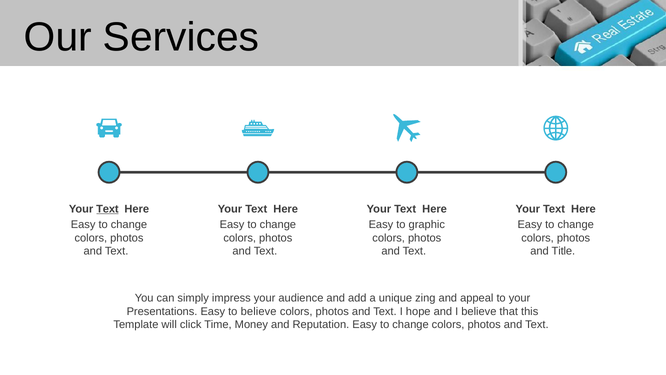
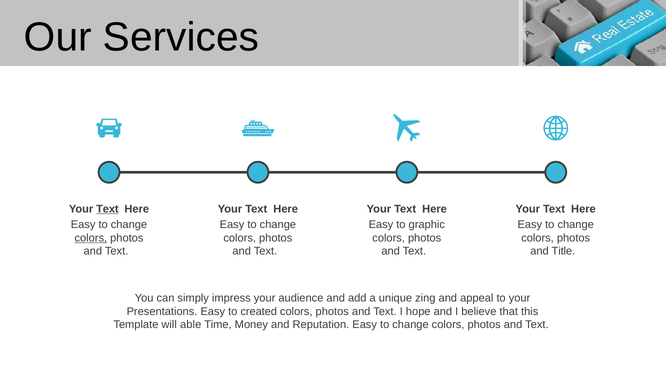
colors at (91, 238) underline: none -> present
to believe: believe -> created
click: click -> able
